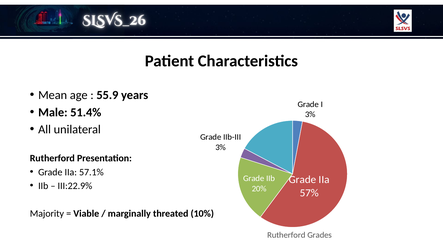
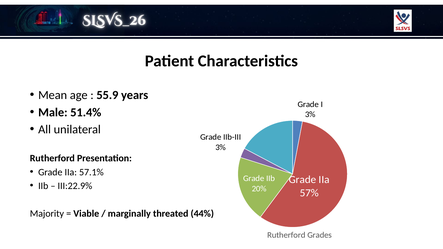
10%: 10% -> 44%
